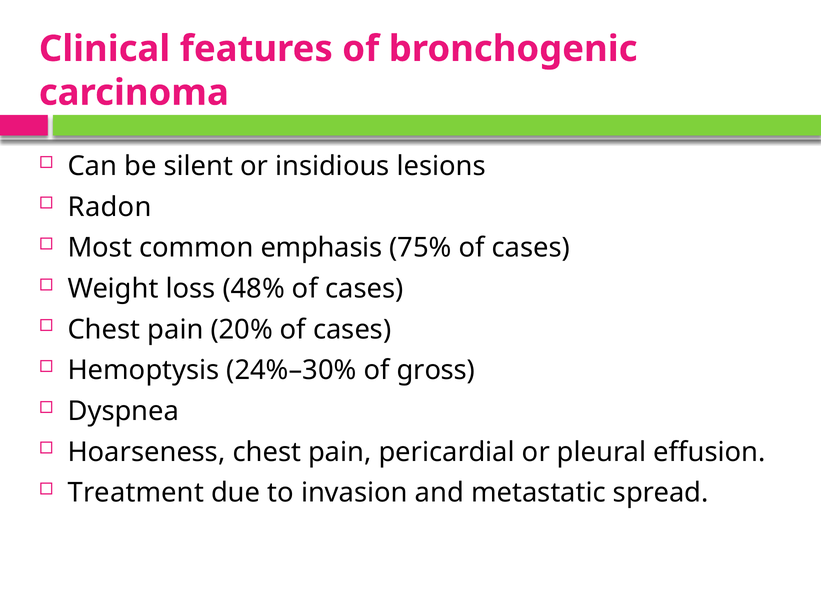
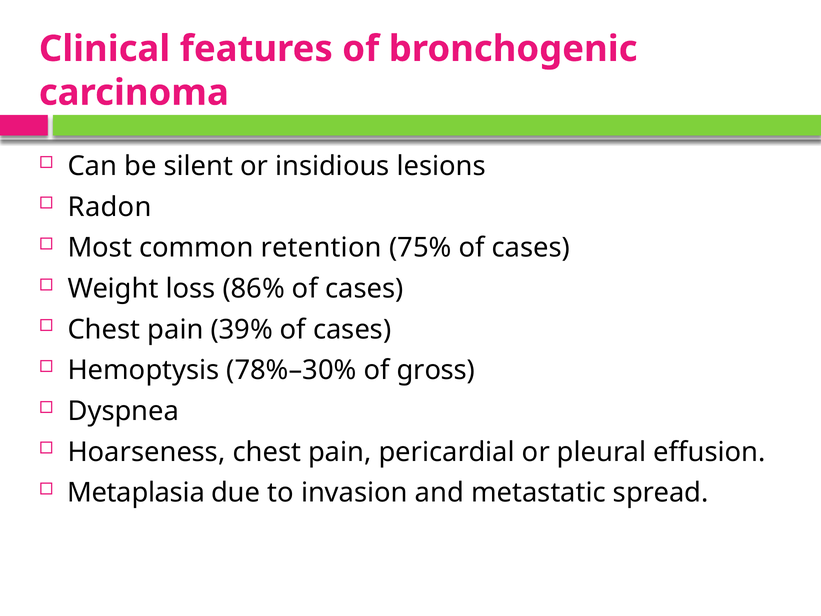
emphasis: emphasis -> retention
48%: 48% -> 86%
20%: 20% -> 39%
24%–30%: 24%–30% -> 78%–30%
Treatment: Treatment -> Metaplasia
